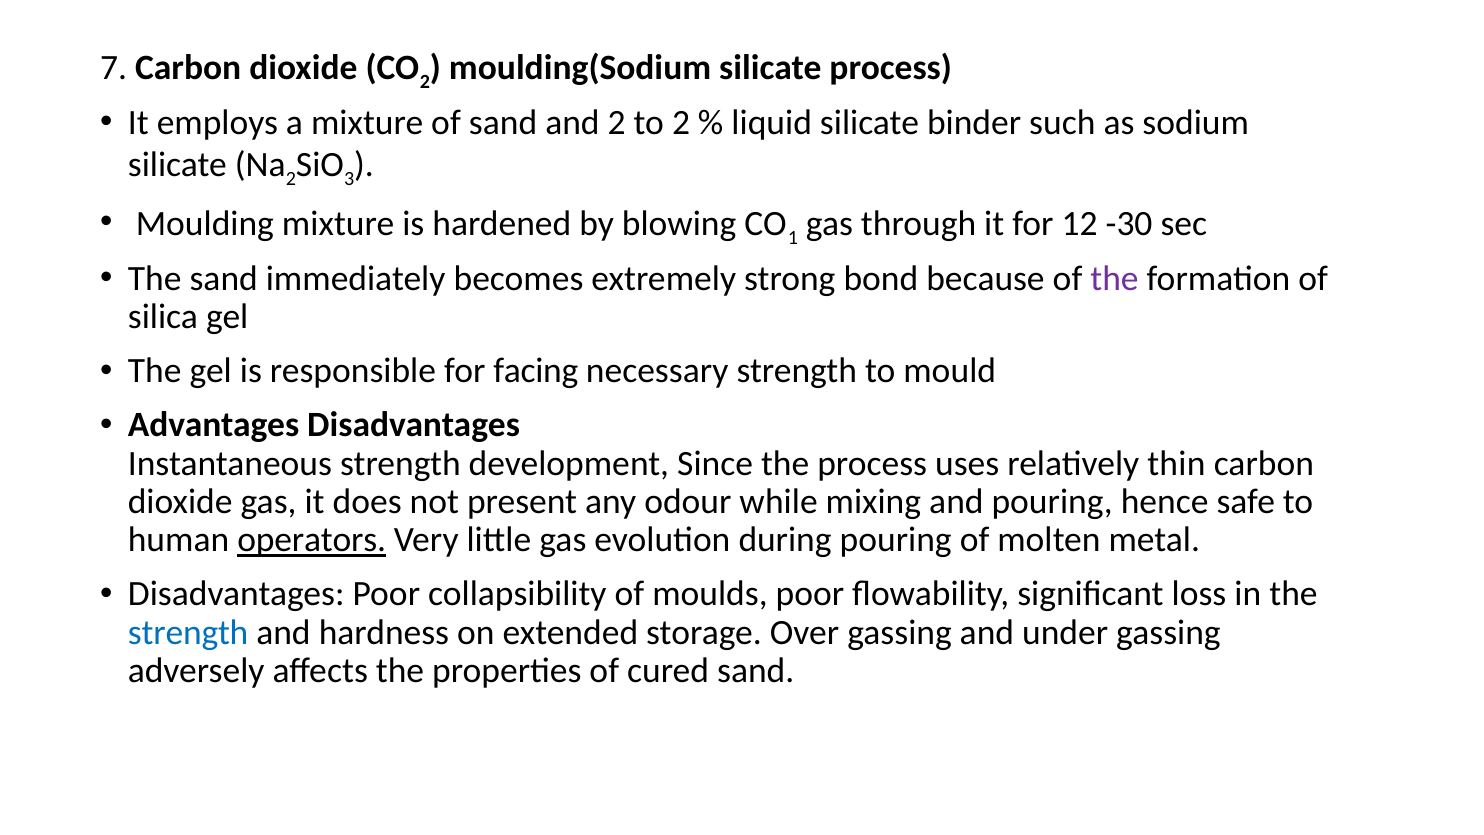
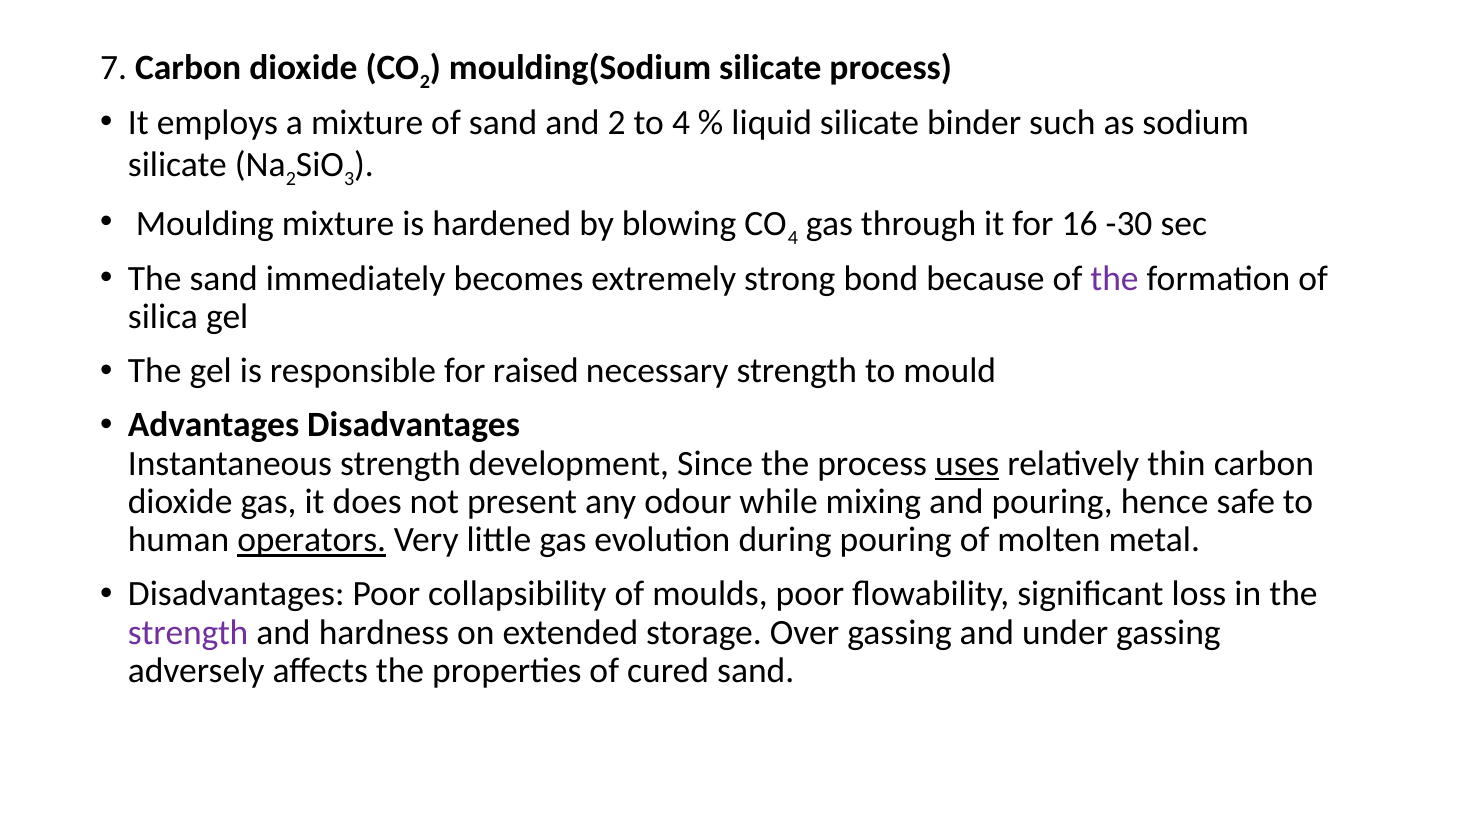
to 2: 2 -> 4
1 at (793, 238): 1 -> 4
12: 12 -> 16
facing: facing -> raised
uses underline: none -> present
strength at (188, 632) colour: blue -> purple
